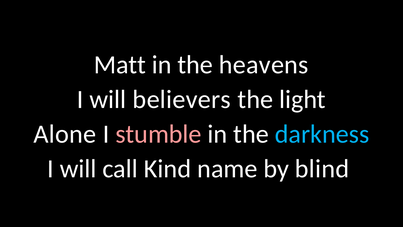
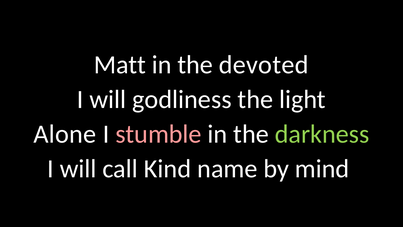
heavens: heavens -> devoted
believers: believers -> godliness
darkness colour: light blue -> light green
blind: blind -> mind
